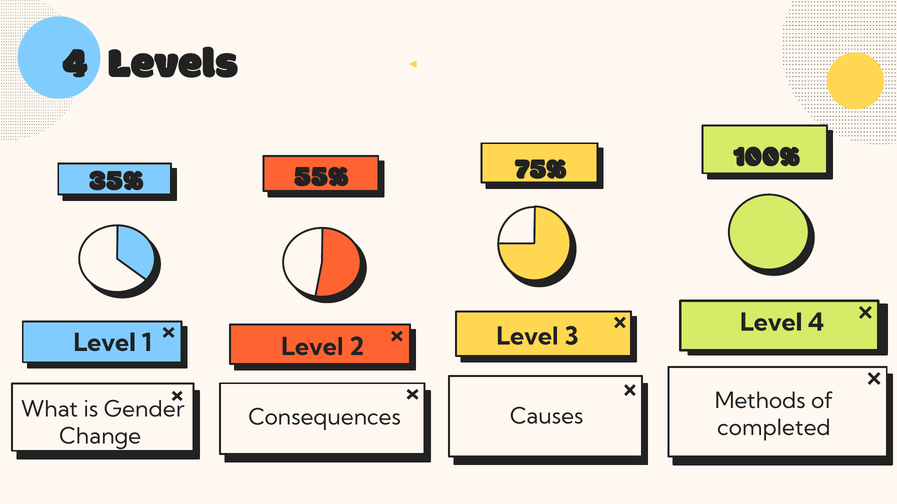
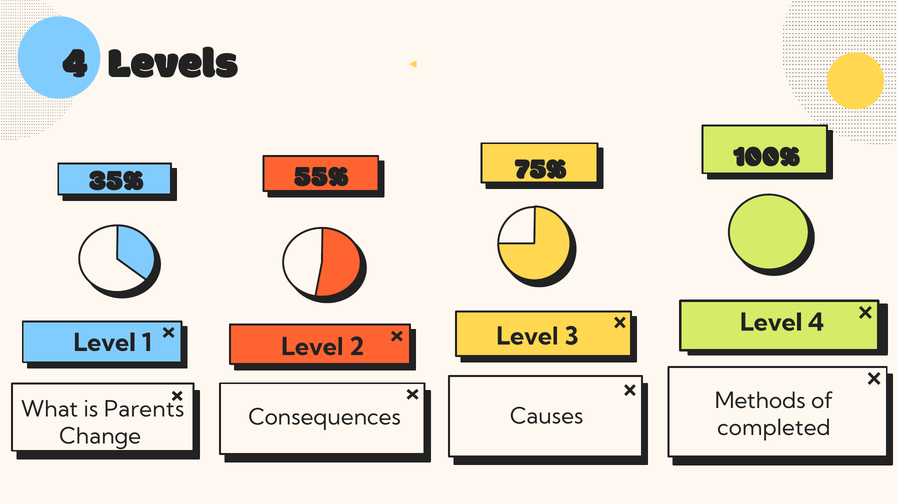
Gender: Gender -> Parents
